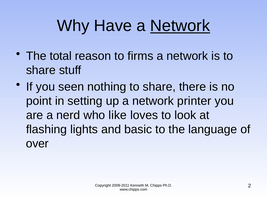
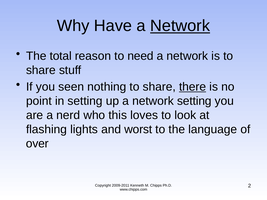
firms: firms -> need
there underline: none -> present
network printer: printer -> setting
like: like -> this
basic: basic -> worst
